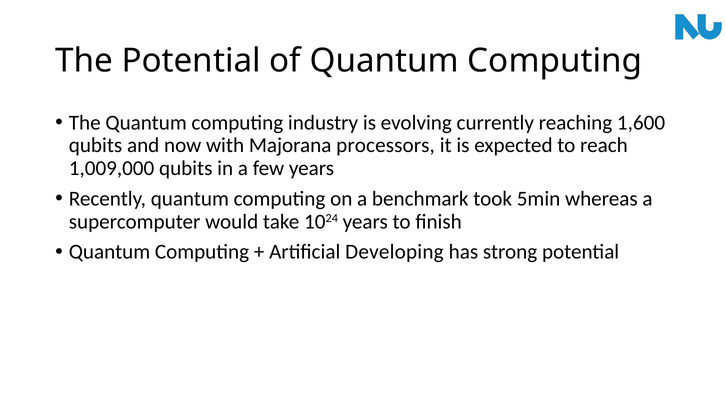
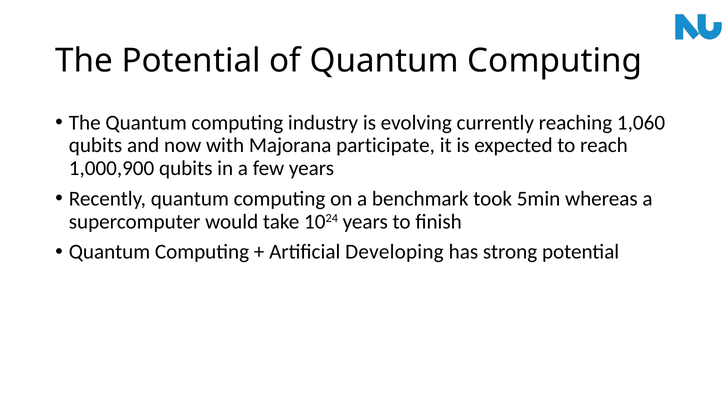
1,600: 1,600 -> 1,060
processors: processors -> participate
1,009,000: 1,009,000 -> 1,000,900
